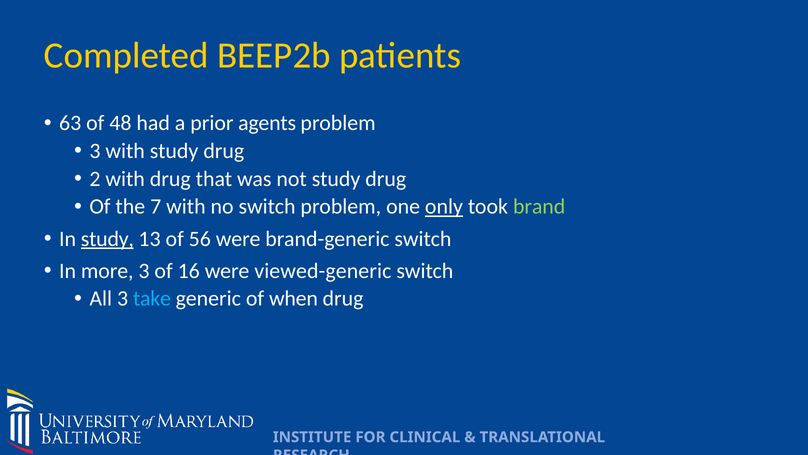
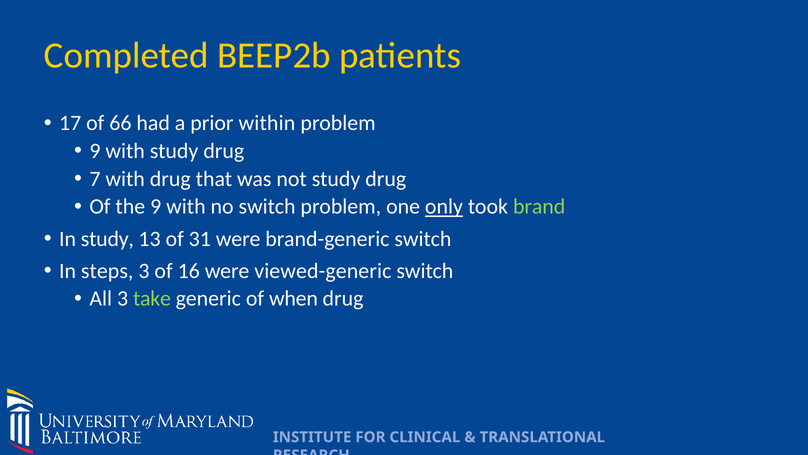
63: 63 -> 17
48: 48 -> 66
agents: agents -> within
3 at (95, 151): 3 -> 9
2: 2 -> 7
the 7: 7 -> 9
study at (107, 239) underline: present -> none
56: 56 -> 31
more: more -> steps
take colour: light blue -> light green
